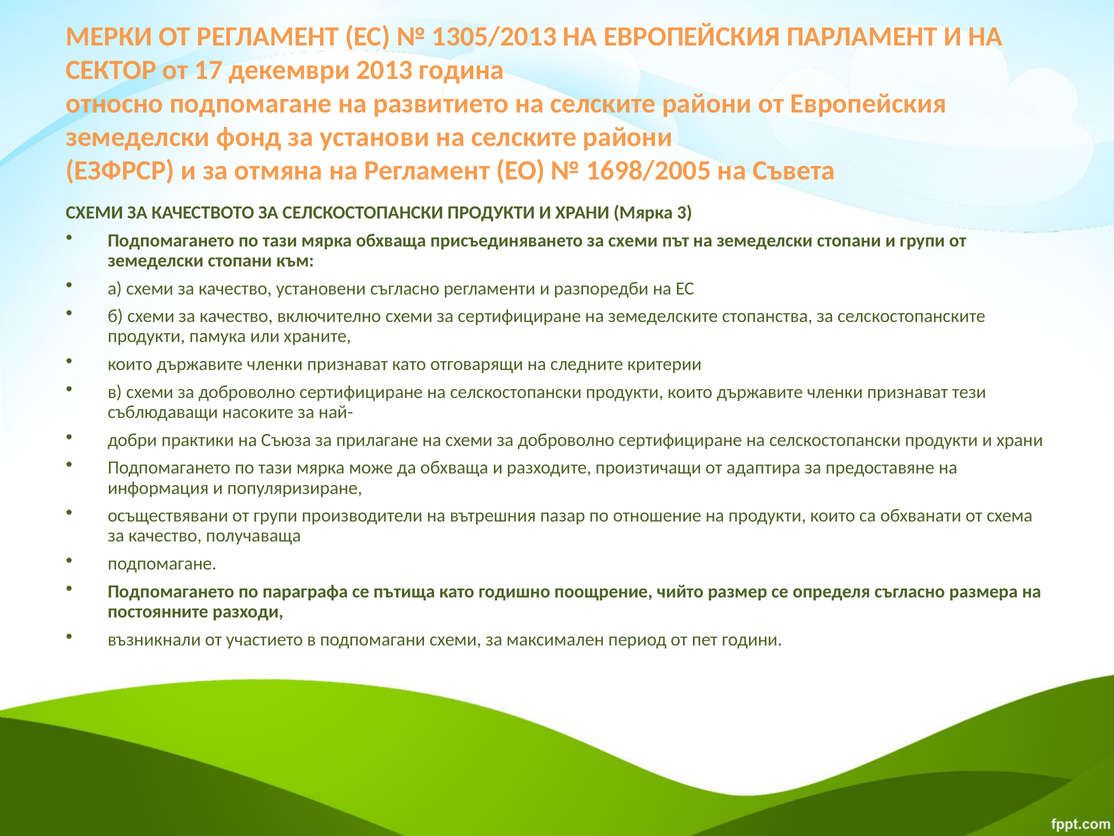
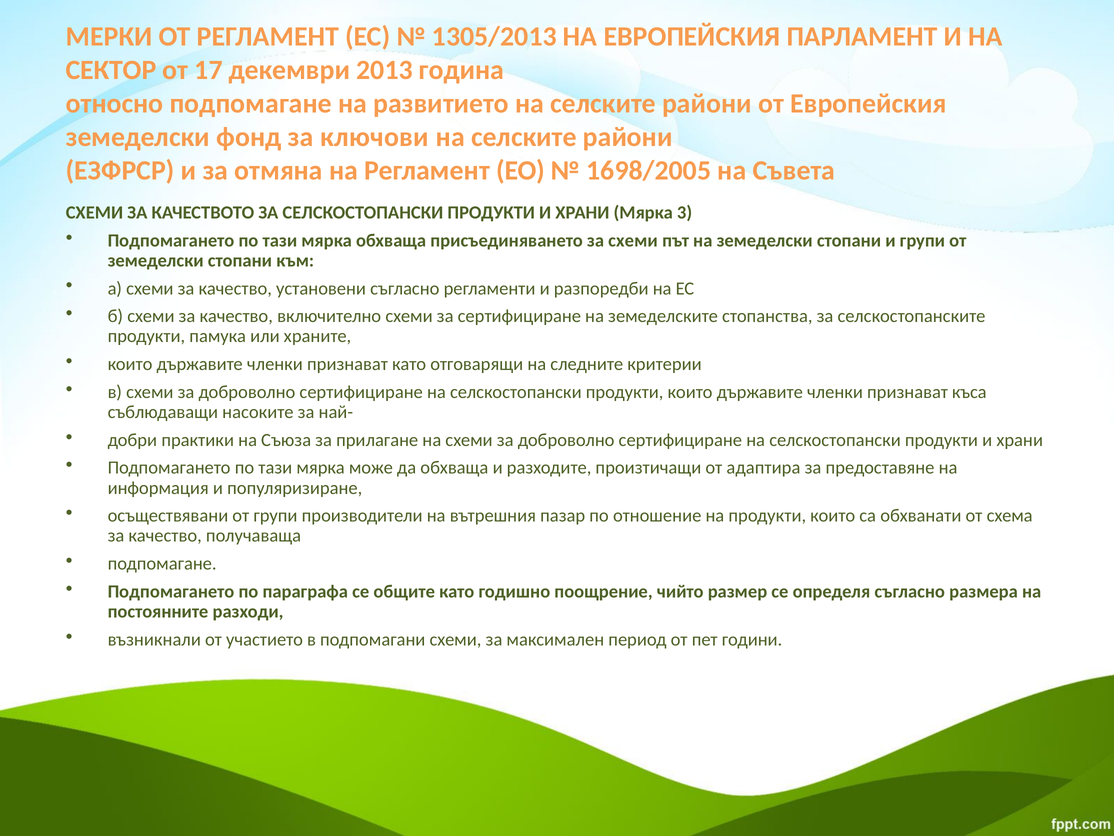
установи: установи -> ключови
тези: тези -> къса
пътища: пътища -> общите
